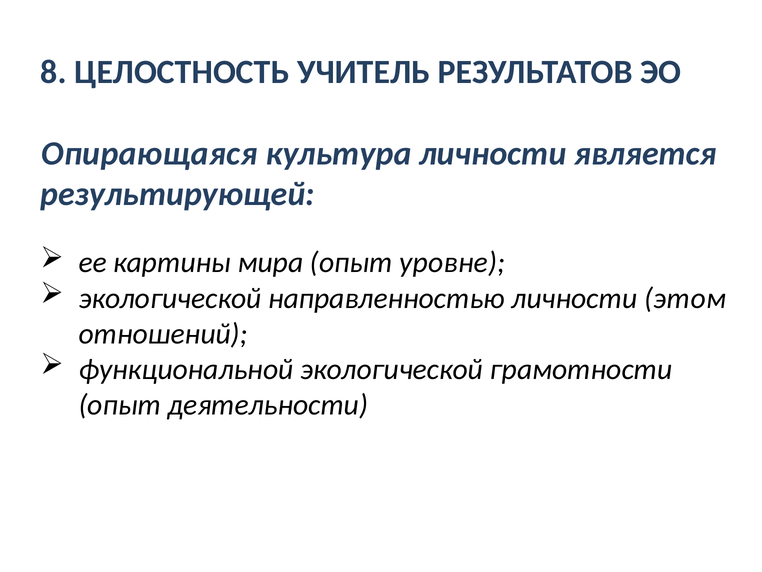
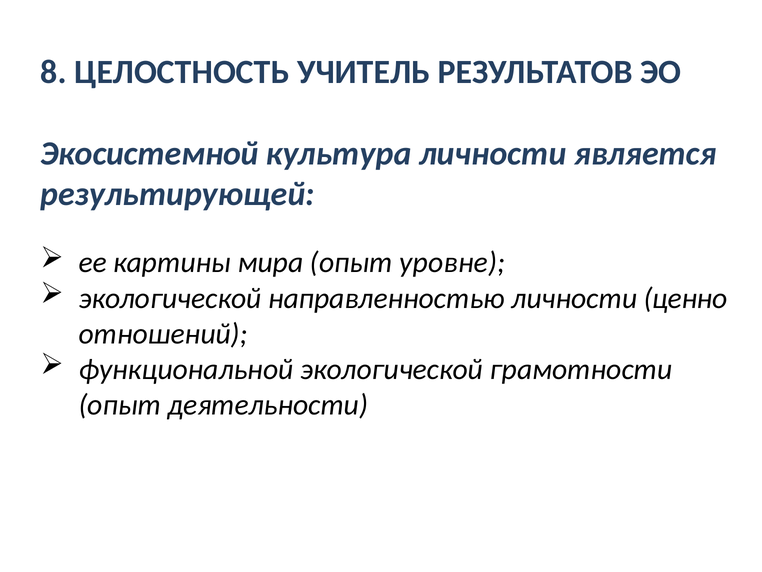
Опирающаяся: Опирающаяся -> Экосистемной
этом: этом -> ценно
